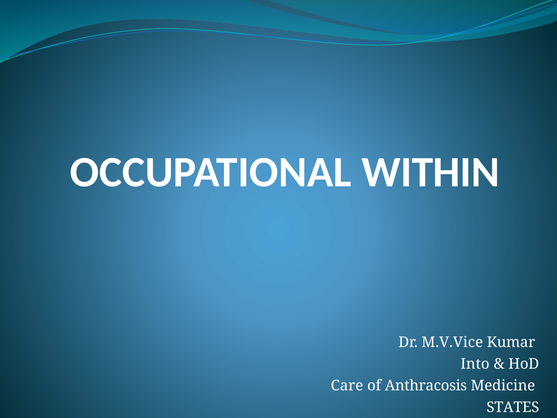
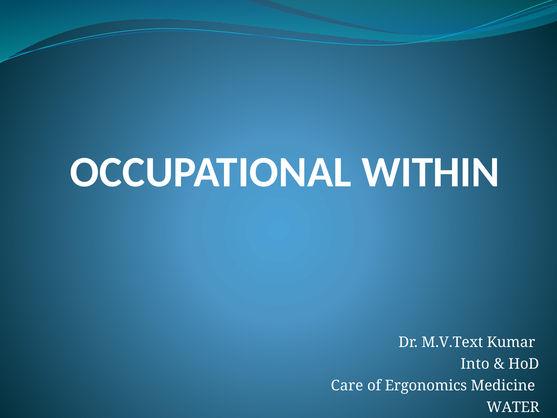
M.V.Vice: M.V.Vice -> M.V.Text
Anthracosis: Anthracosis -> Ergonomics
STATES: STATES -> WATER
